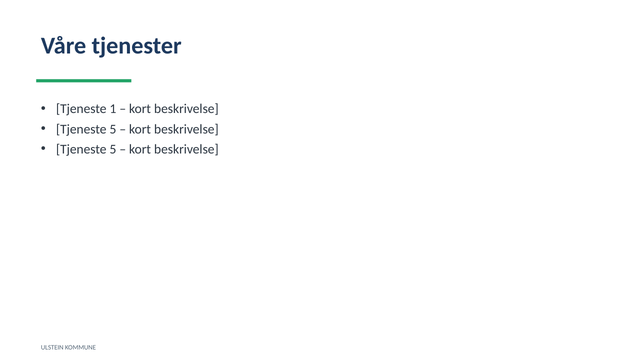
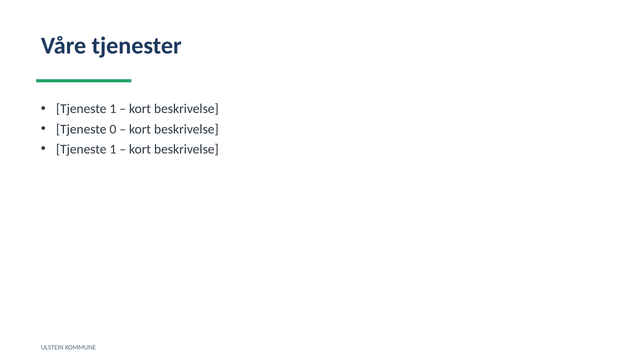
5 at (113, 129): 5 -> 0
5 at (113, 149): 5 -> 1
